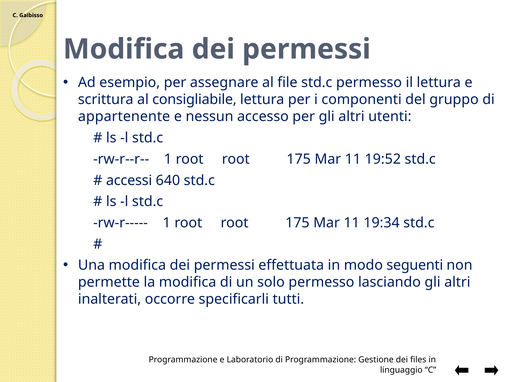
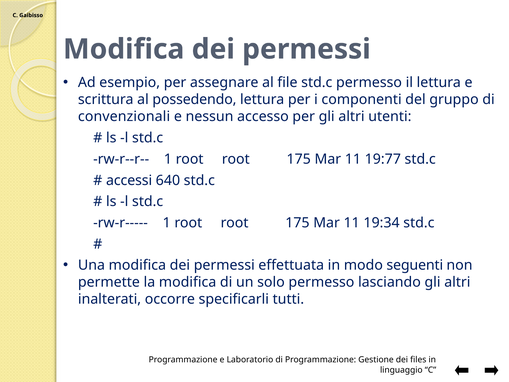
consigliabile: consigliabile -> possedendo
appartenente: appartenente -> convenzionali
19:52: 19:52 -> 19:77
